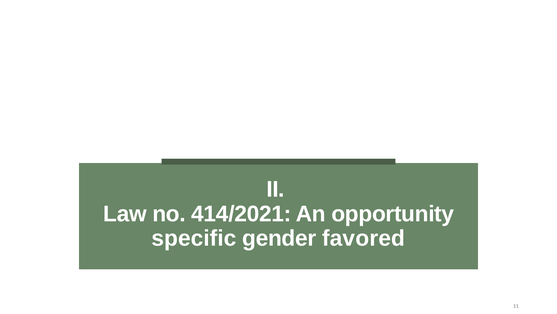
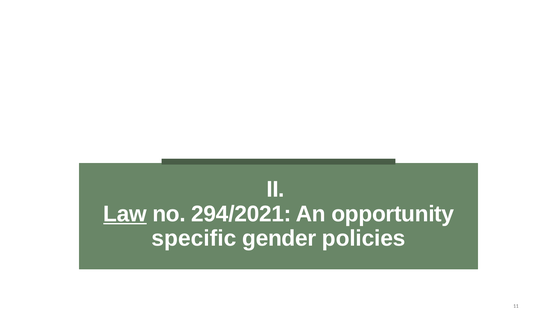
Law underline: none -> present
414/2021: 414/2021 -> 294/2021
favored: favored -> policies
